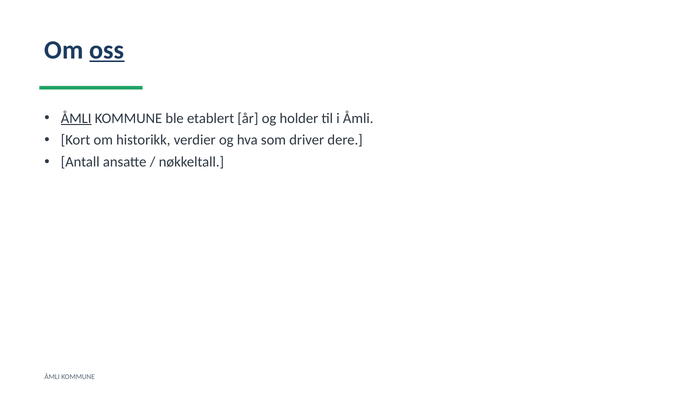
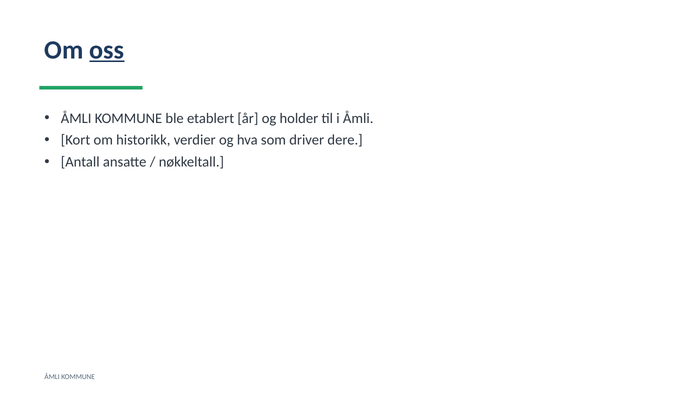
ÅMLI at (76, 118) underline: present -> none
